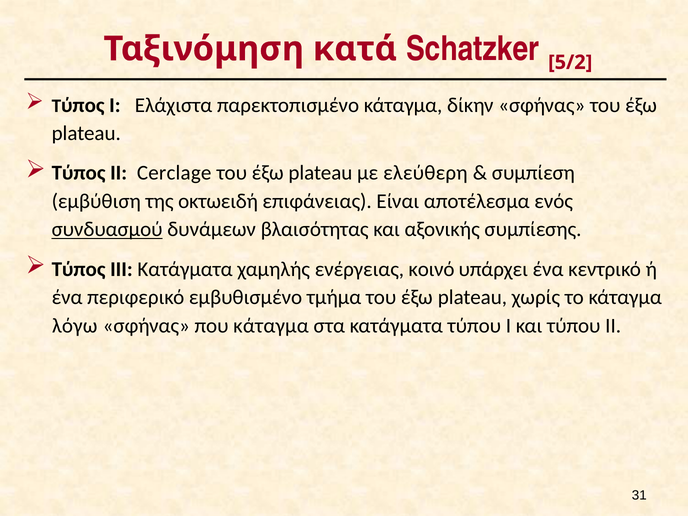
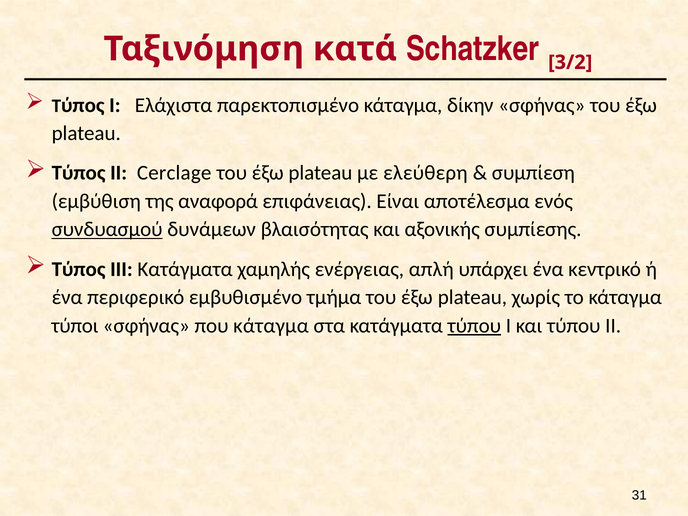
5/2: 5/2 -> 3/2
οκτωειδή: οκτωειδή -> αναφορά
κοινό: κοινό -> απλή
λόγω: λόγω -> τύποι
τύπου at (474, 326) underline: none -> present
